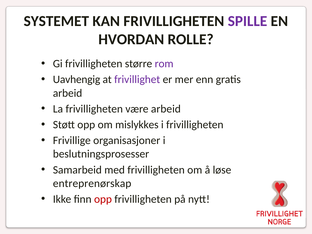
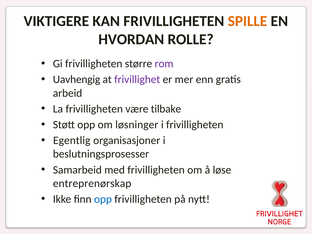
SYSTEMET: SYSTEMET -> VIKTIGERE
SPILLE colour: purple -> orange
være arbeid: arbeid -> tilbake
mislykkes: mislykkes -> løsninger
Frivillige: Frivillige -> Egentlig
opp at (103, 199) colour: red -> blue
